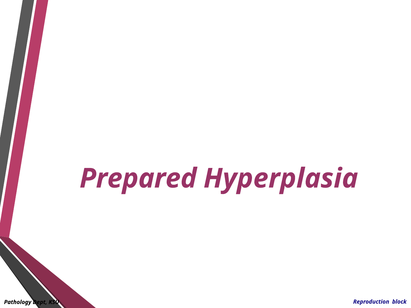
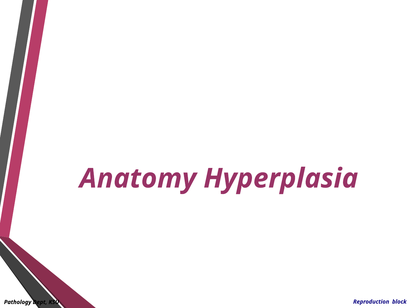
Prepared: Prepared -> Anatomy
